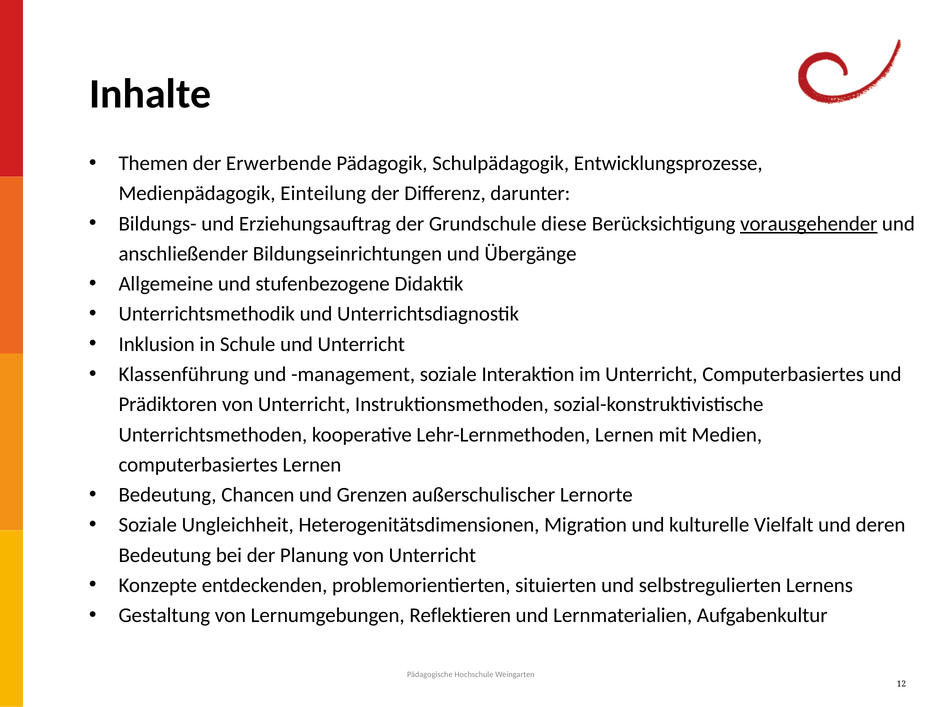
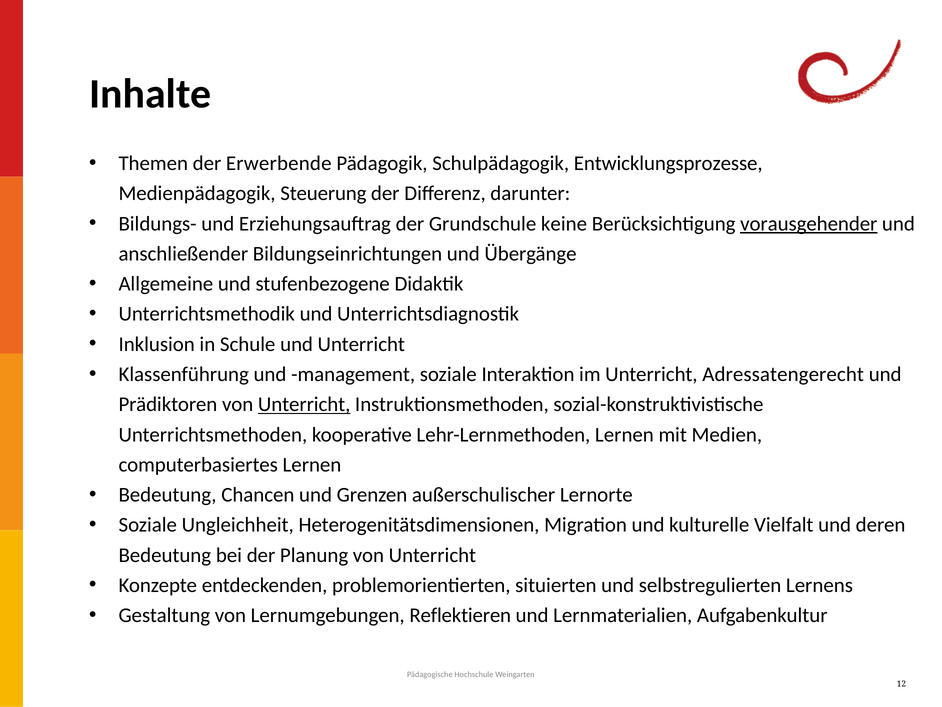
Einteilung: Einteilung -> Steuerung
diese: diese -> keine
Unterricht Computerbasiertes: Computerbasiertes -> Adressatengerecht
Unterricht at (304, 404) underline: none -> present
